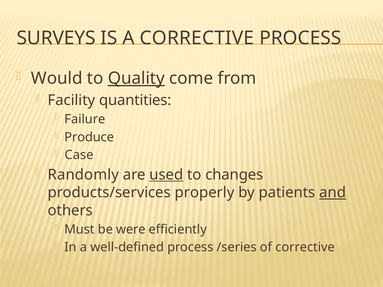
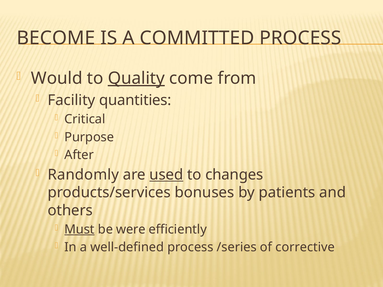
SURVEYS: SURVEYS -> BECOME
A CORRECTIVE: CORRECTIVE -> COMMITTED
Failure: Failure -> Critical
Produce: Produce -> Purpose
Case: Case -> After
properly: properly -> bonuses
and underline: present -> none
Must underline: none -> present
